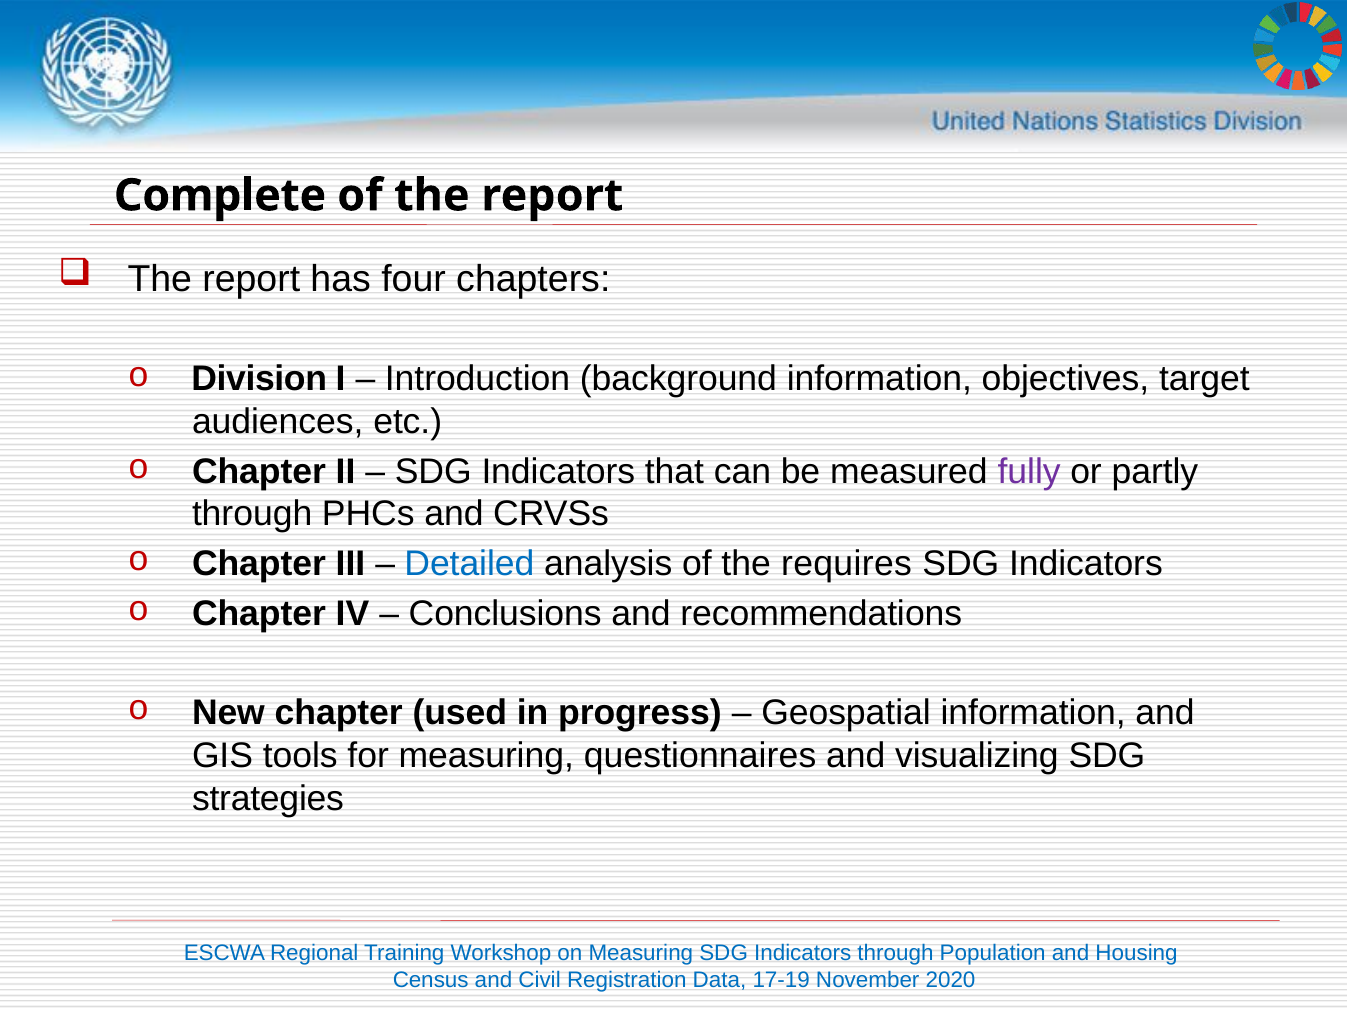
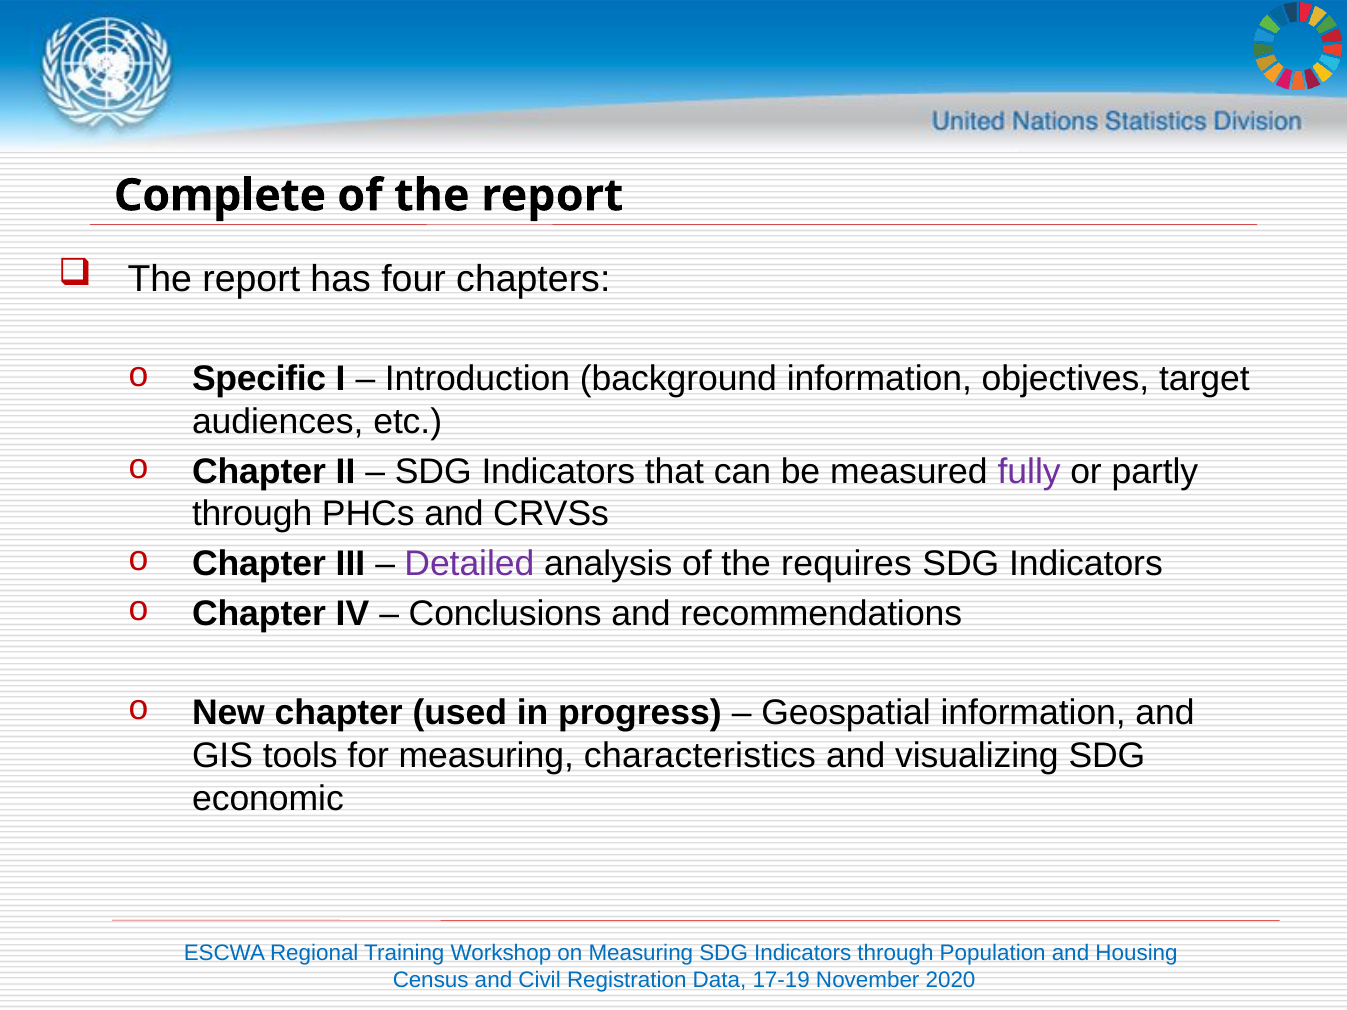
Division: Division -> Specific
Detailed colour: blue -> purple
questionnaires: questionnaires -> characteristics
strategies: strategies -> economic
